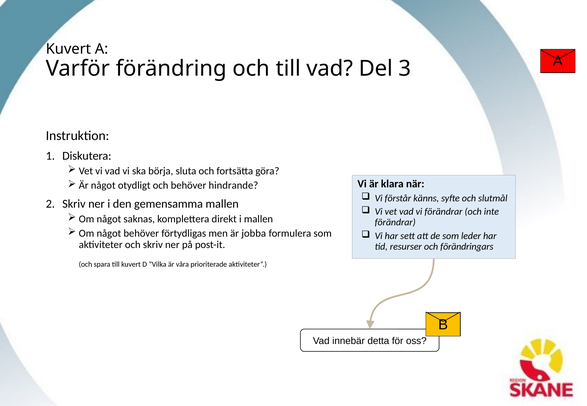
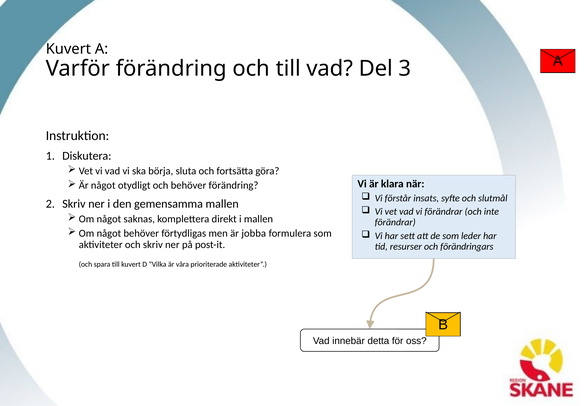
behöver hindrande: hindrande -> förändring
känns: känns -> insats
